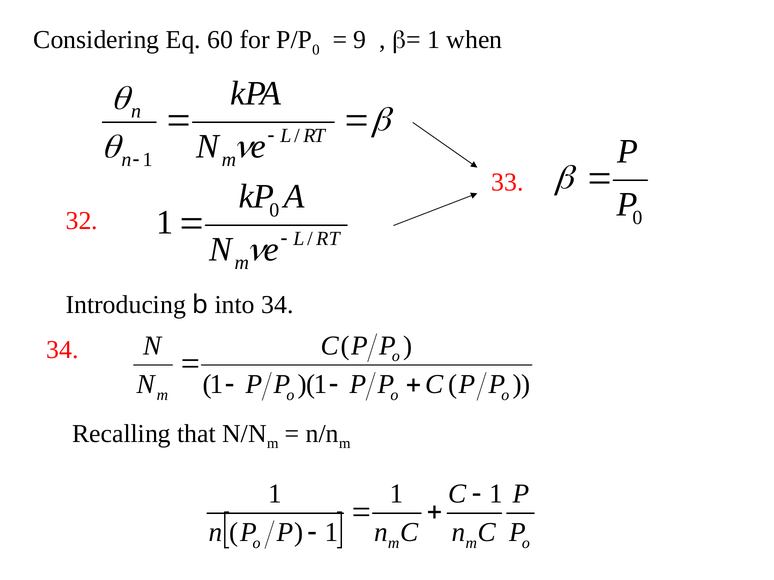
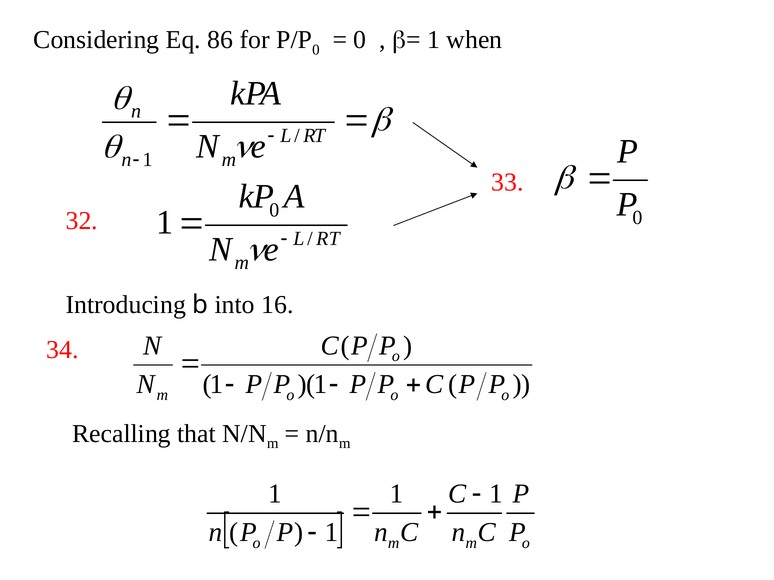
60: 60 -> 86
9 at (360, 40): 9 -> 0
into 34: 34 -> 16
